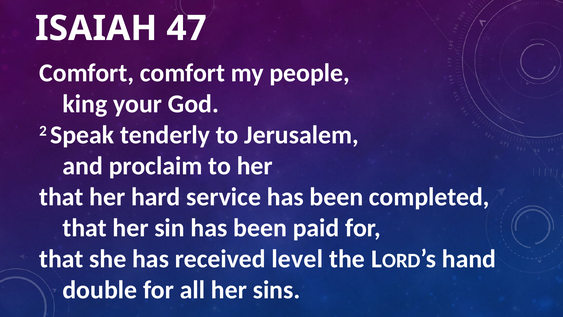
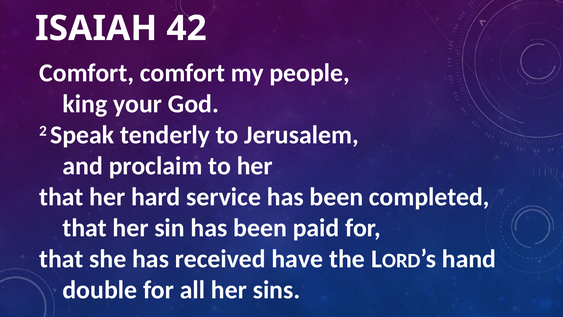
47: 47 -> 42
level: level -> have
